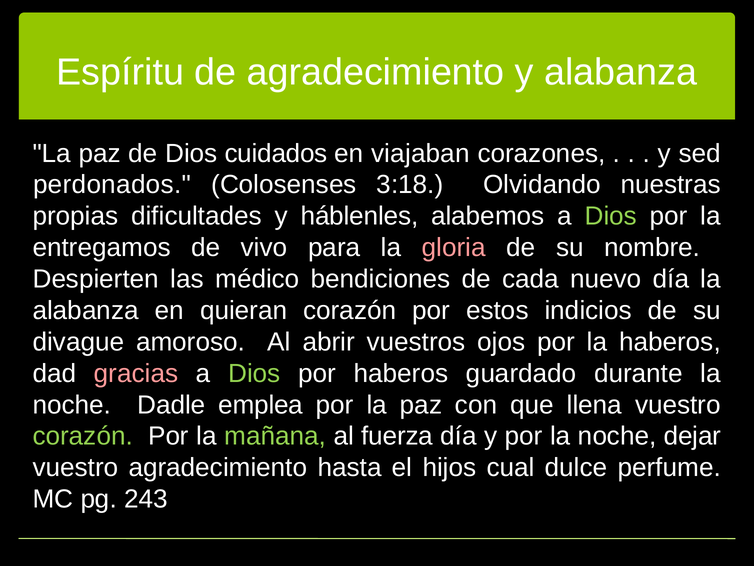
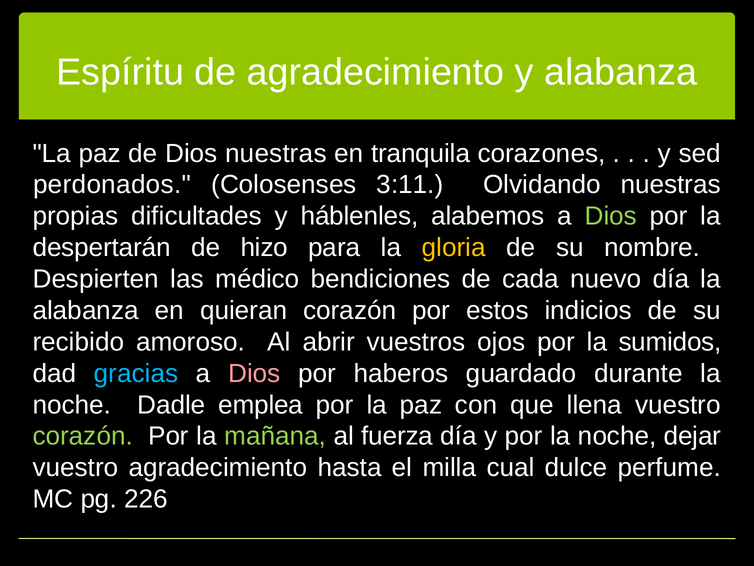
Dios cuidados: cuidados -> nuestras
viajaban: viajaban -> tranquila
3:18: 3:18 -> 3:11
entregamos: entregamos -> despertarán
vivo: vivo -> hizo
gloria colour: pink -> yellow
divague: divague -> recibido
la haberos: haberos -> sumidos
gracias colour: pink -> light blue
Dios at (254, 373) colour: light green -> pink
hijos: hijos -> milla
243: 243 -> 226
